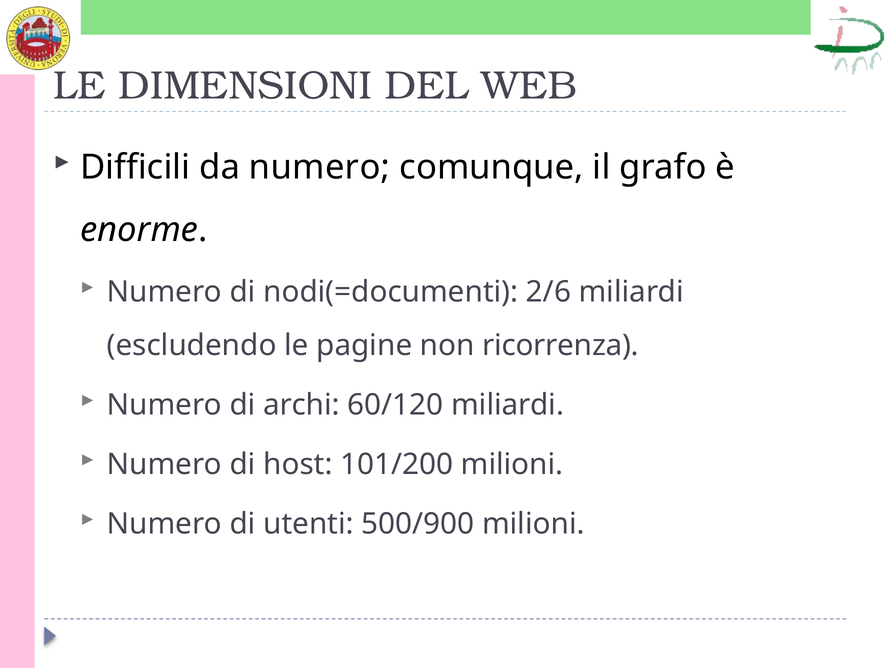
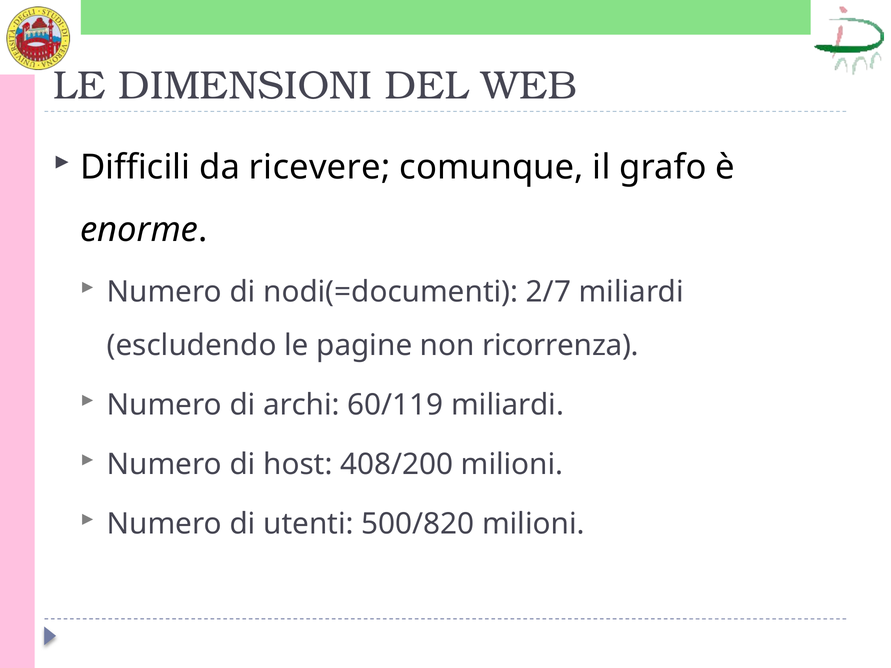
da numero: numero -> ricevere
2/6: 2/6 -> 2/7
60/120: 60/120 -> 60/119
101/200: 101/200 -> 408/200
500/900: 500/900 -> 500/820
